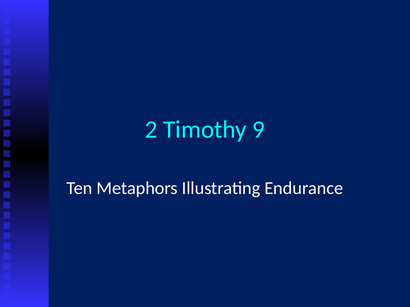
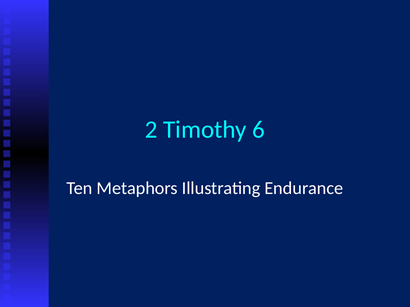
9: 9 -> 6
